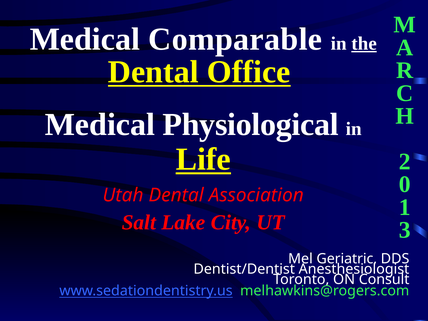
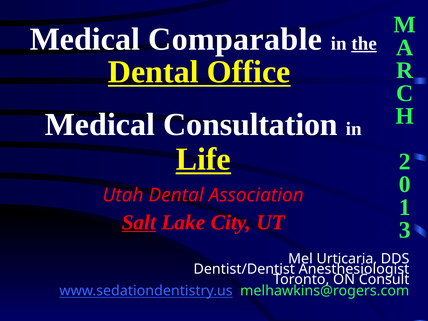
Physiological: Physiological -> Consultation
Salt underline: none -> present
Geriatric: Geriatric -> Urticaria
